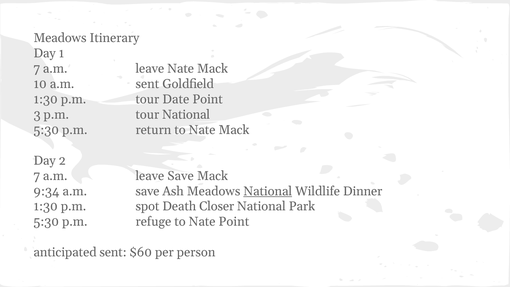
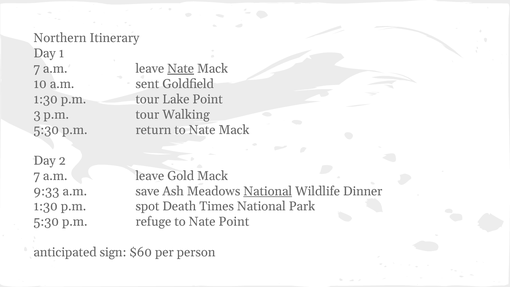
Meadows at (60, 38): Meadows -> Northern
Nate at (181, 69) underline: none -> present
Date: Date -> Lake
tour National: National -> Walking
leave Save: Save -> Gold
9:34: 9:34 -> 9:33
Closer: Closer -> Times
anticipated sent: sent -> sign
